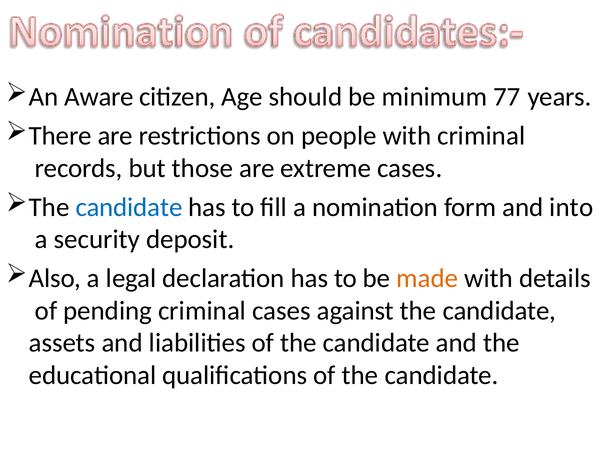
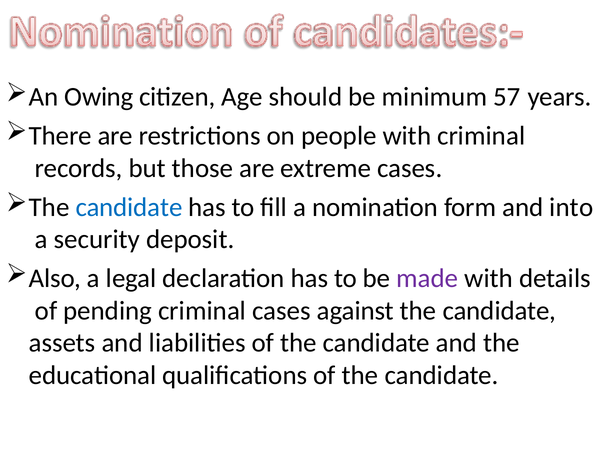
Aware: Aware -> Owing
77: 77 -> 57
made colour: orange -> purple
